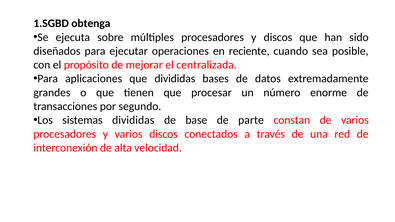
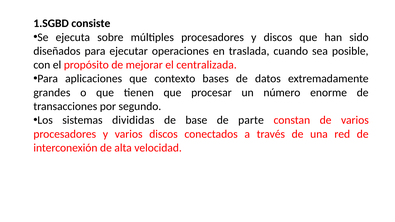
obtenga: obtenga -> consiste
reciente: reciente -> traslada
que divididas: divididas -> contexto
